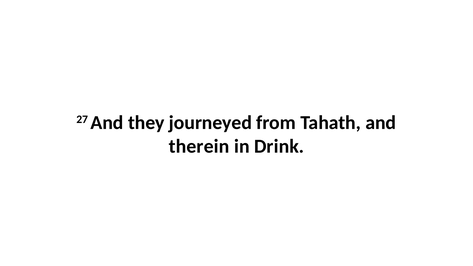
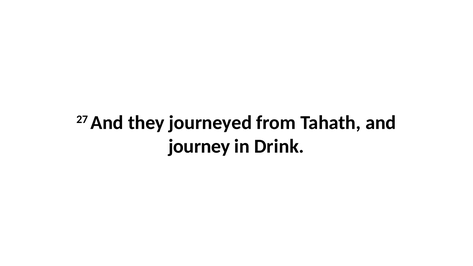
therein: therein -> journey
